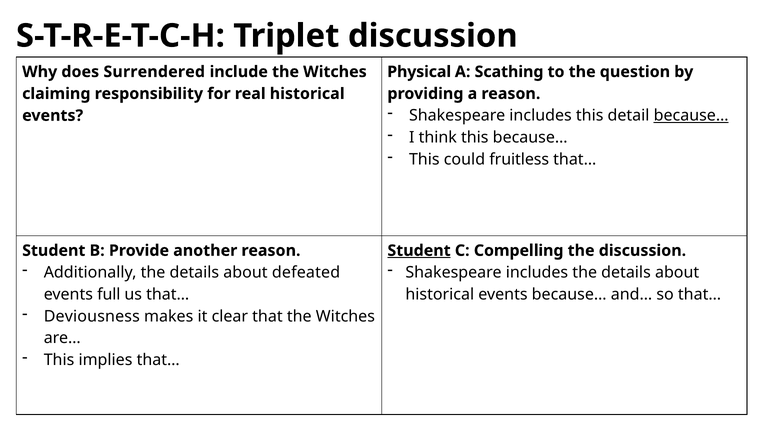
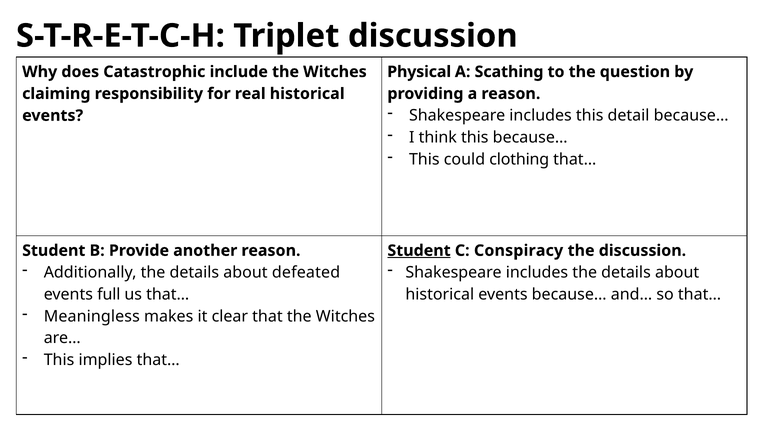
Surrendered: Surrendered -> Catastrophic
because… at (691, 116) underline: present -> none
fruitless: fruitless -> clothing
Compelling: Compelling -> Conspiracy
Deviousness: Deviousness -> Meaningless
